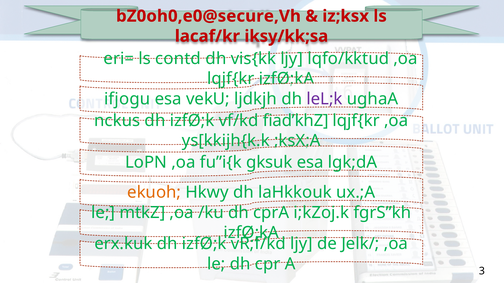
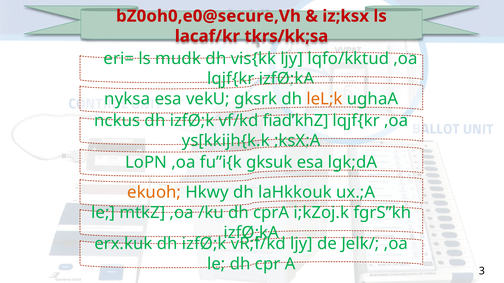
iksy/kk;sa: iksy/kk;sa -> tkrs/kk;sa
contd: contd -> mudk
ifjogu: ifjogu -> nyksa
ljdkjh: ljdkjh -> gksrk
leL;k colour: purple -> orange
